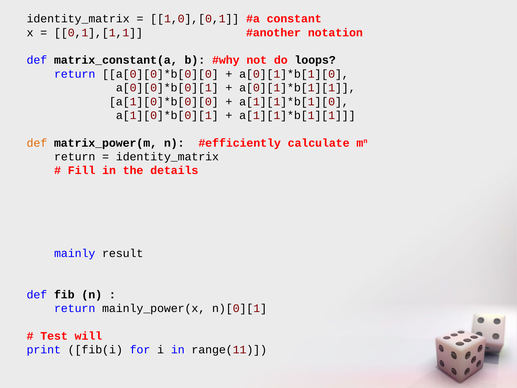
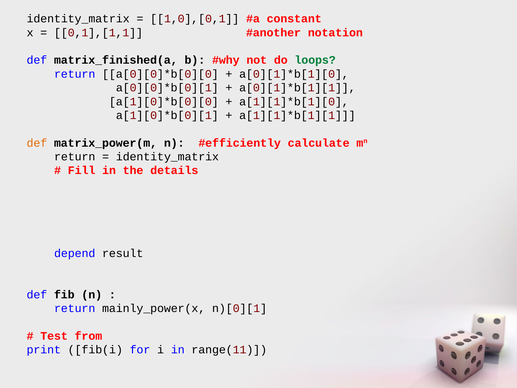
matrix_constant(a: matrix_constant(a -> matrix_finished(a
loops colour: black -> green
mainly: mainly -> depend
will: will -> from
